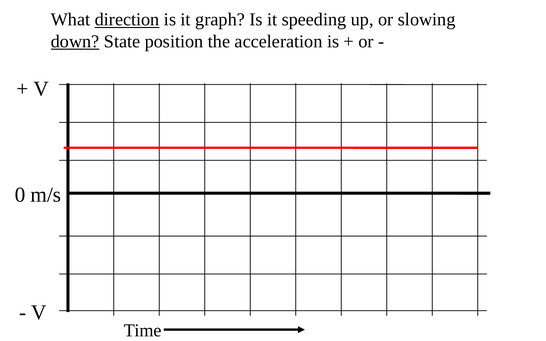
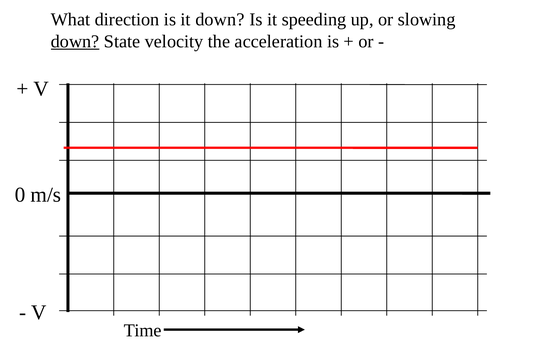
direction underline: present -> none
it graph: graph -> down
position: position -> velocity
